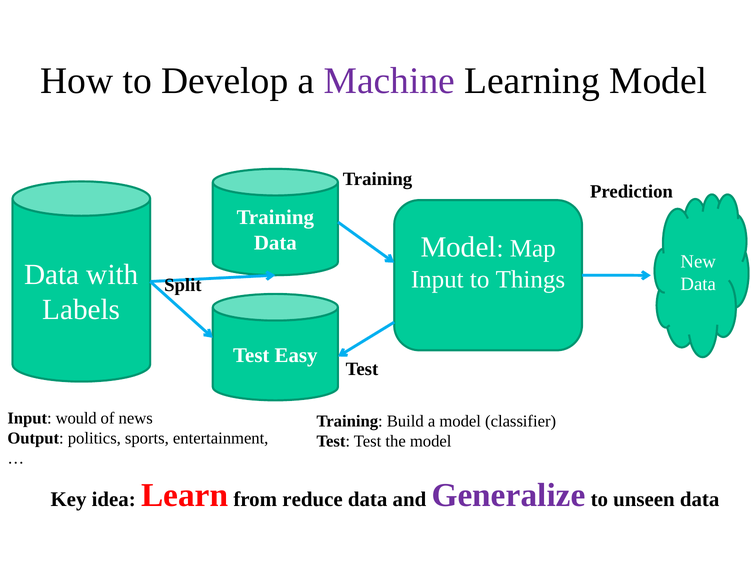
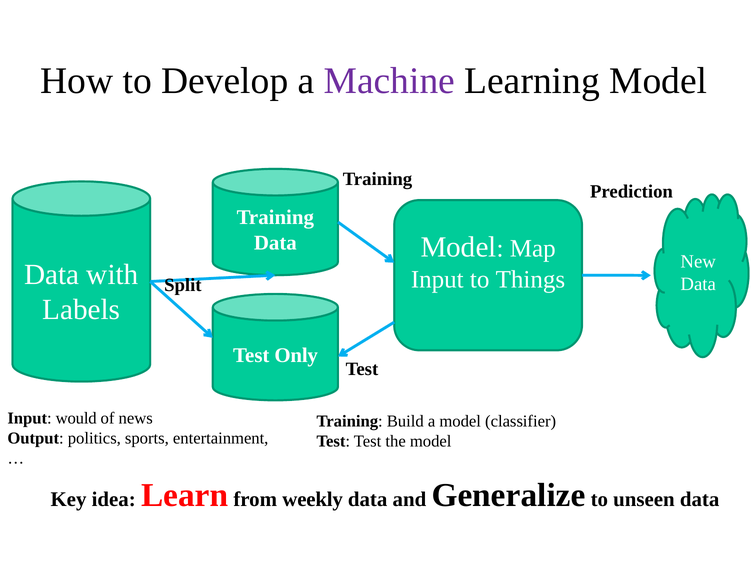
Easy: Easy -> Only
reduce: reduce -> weekly
Generalize colour: purple -> black
